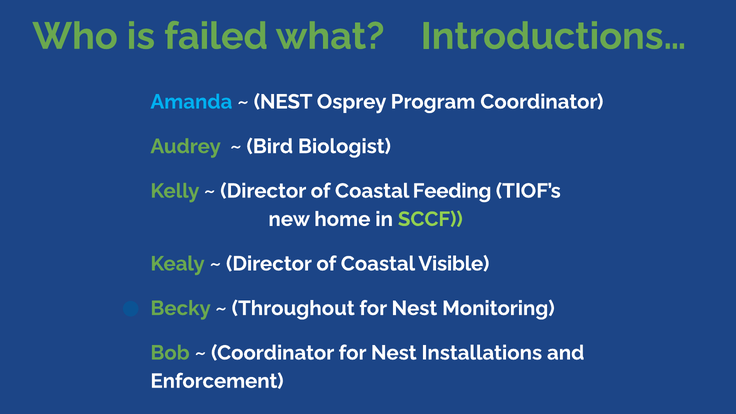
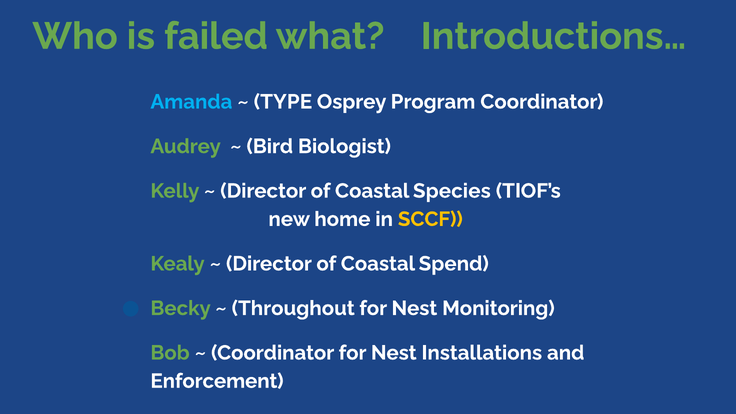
NEST at (283, 102): NEST -> TYPE
Feeding: Feeding -> Species
SCCF colour: light green -> yellow
Visible: Visible -> Spend
